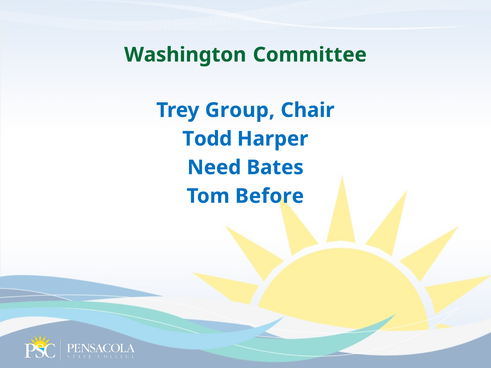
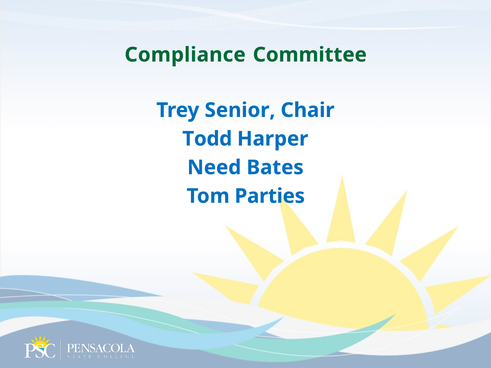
Washington: Washington -> Compliance
Group: Group -> Senior
Before: Before -> Parties
